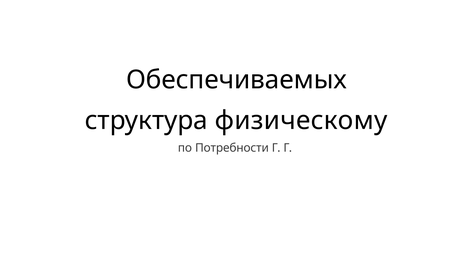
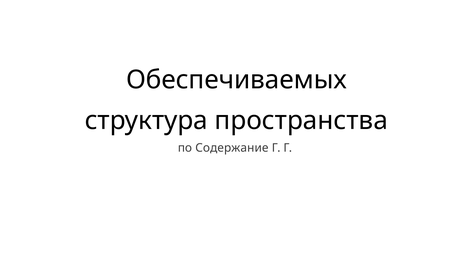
физическому: физическому -> пространства
Потребности: Потребности -> Содержание
